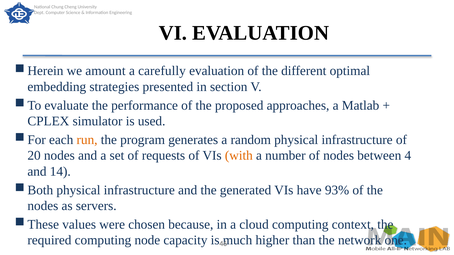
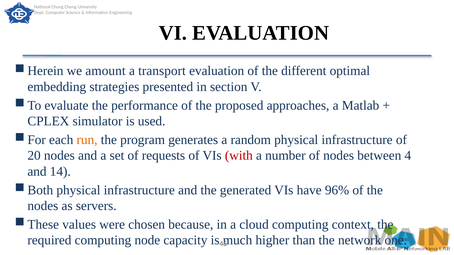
carefully: carefully -> transport
with colour: orange -> red
93%: 93% -> 96%
